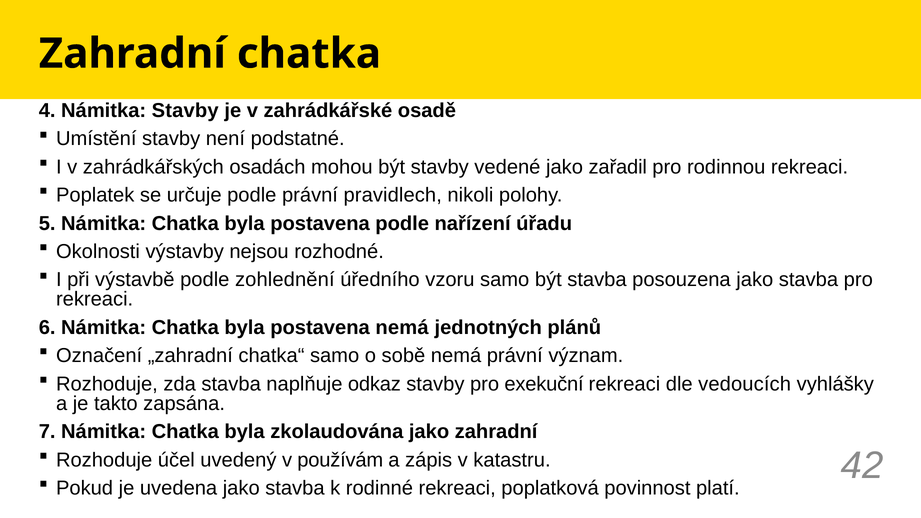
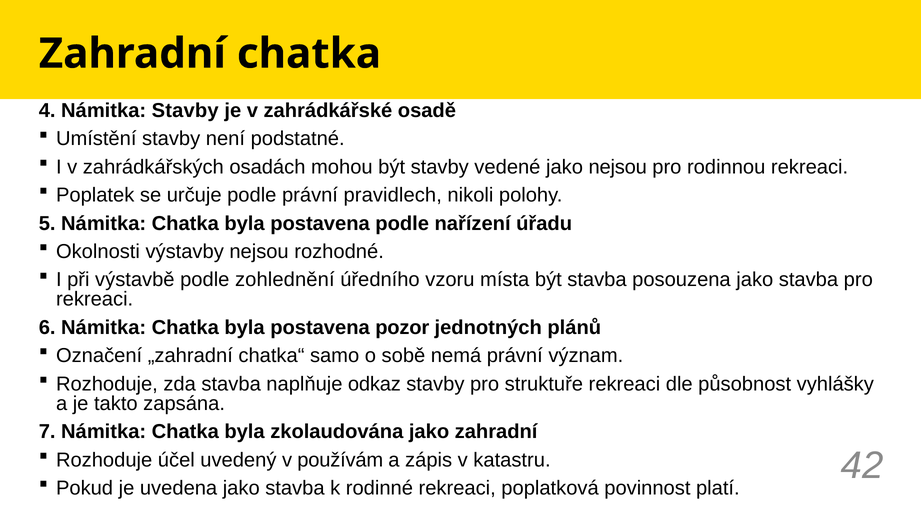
jako zařadil: zařadil -> nejsou
vzoru samo: samo -> místa
postavena nemá: nemá -> pozor
exekuční: exekuční -> struktuře
vedoucích: vedoucích -> působnost
